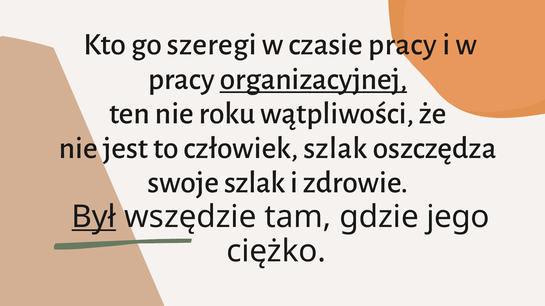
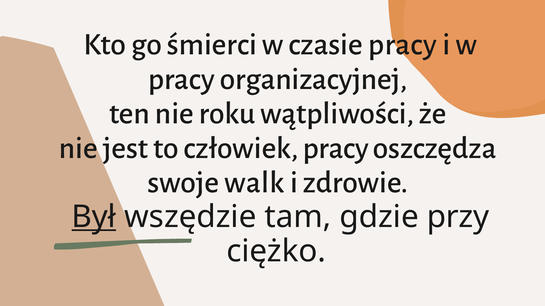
szeregi: szeregi -> śmierci
organizacyjnej underline: present -> none
człowiek szlak: szlak -> pracy
swoje szlak: szlak -> walk
jego: jego -> przy
